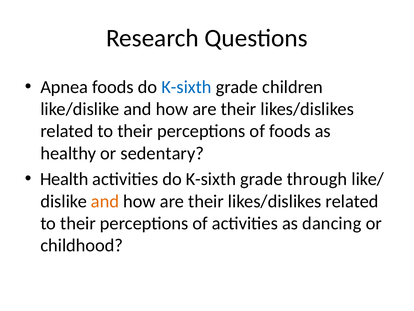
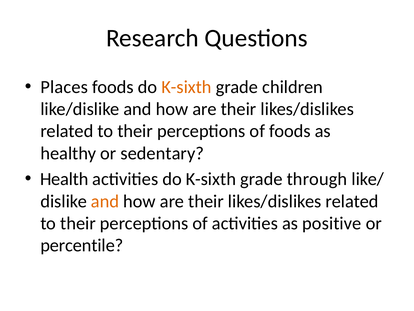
Apnea: Apnea -> Places
K-sixth at (187, 87) colour: blue -> orange
dancing: dancing -> positive
childhood: childhood -> percentile
